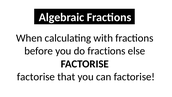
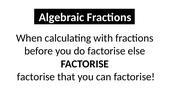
do fractions: fractions -> factorise
